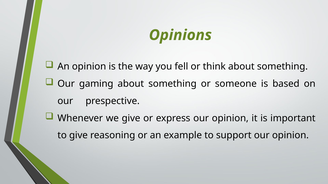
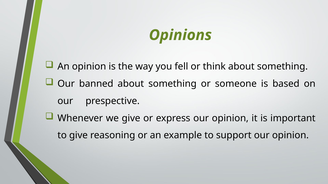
gaming: gaming -> banned
